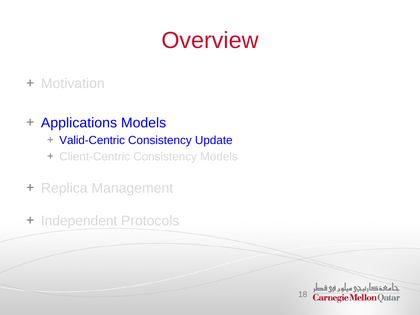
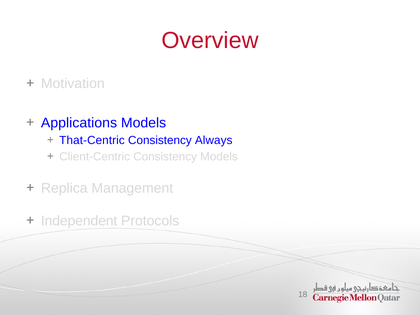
Valid-Centric: Valid-Centric -> That-Centric
Update: Update -> Always
